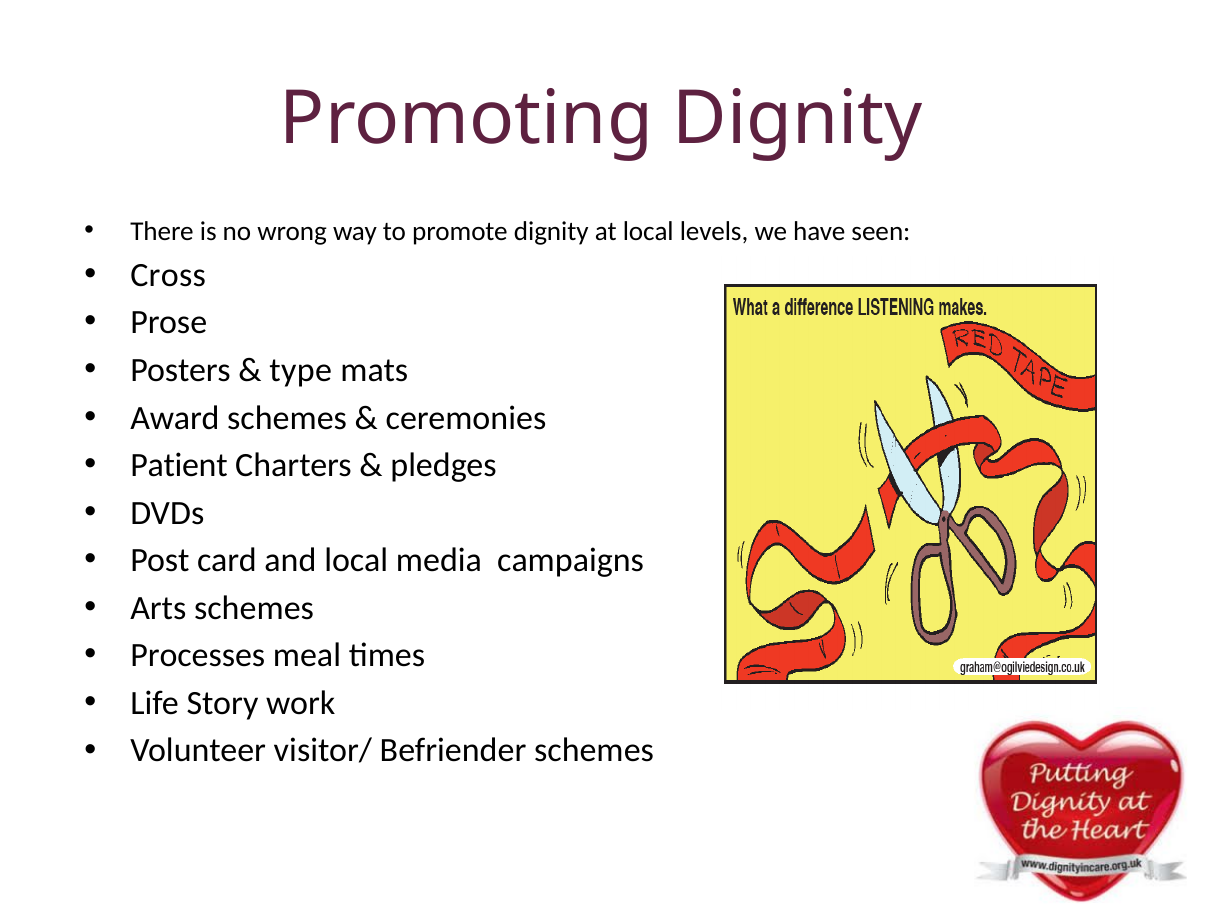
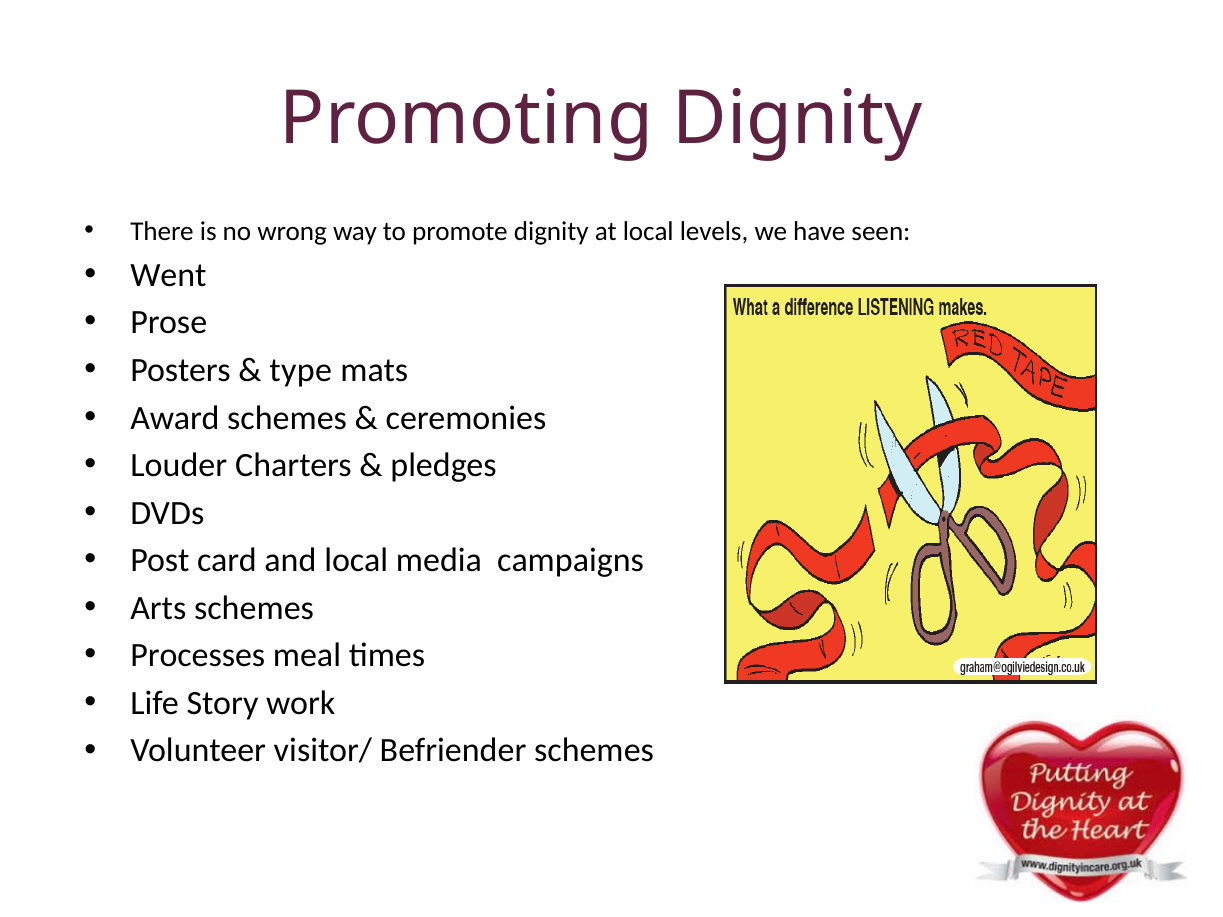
Cross: Cross -> Went
Patient: Patient -> Louder
